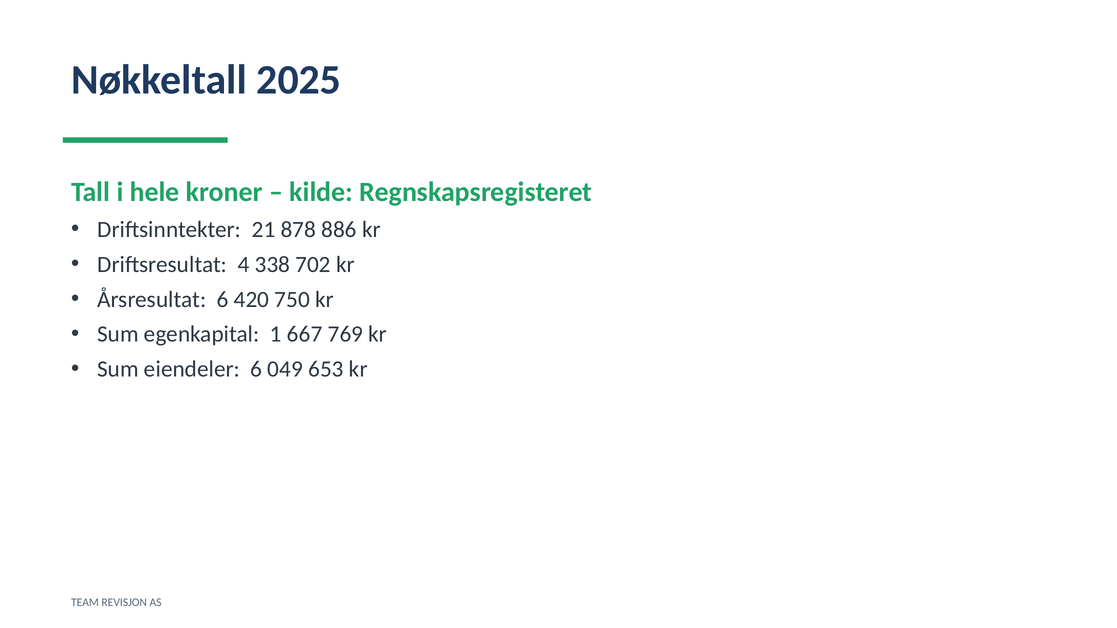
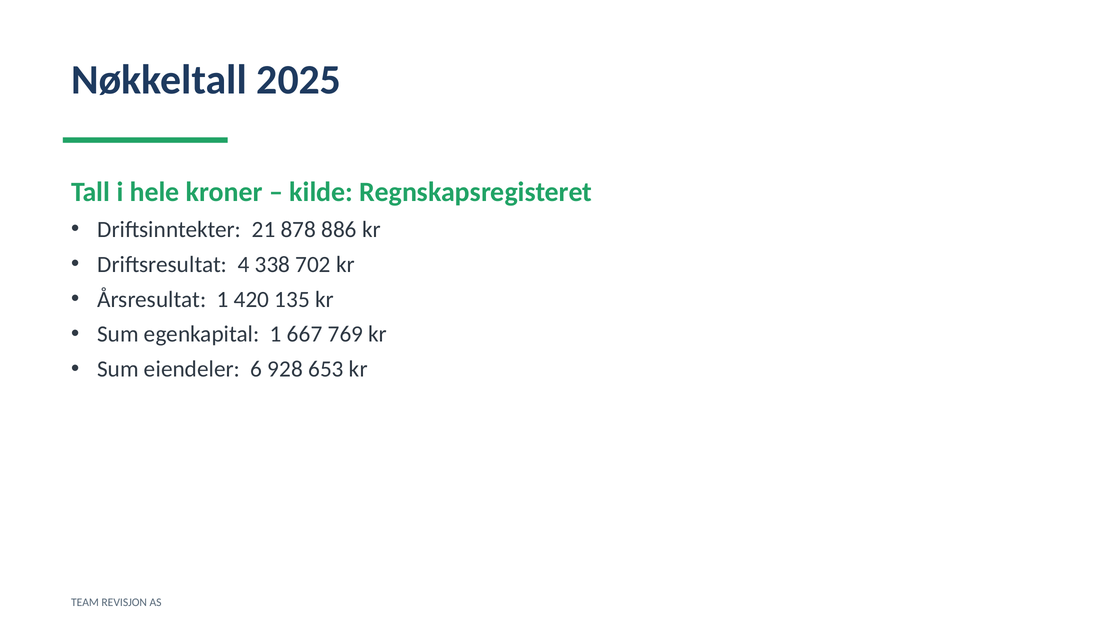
Årsresultat 6: 6 -> 1
750: 750 -> 135
049: 049 -> 928
